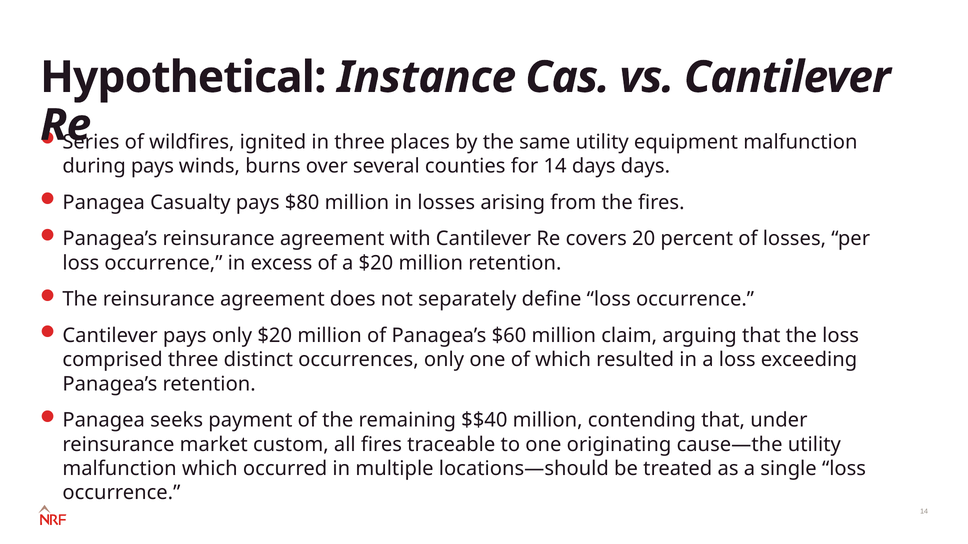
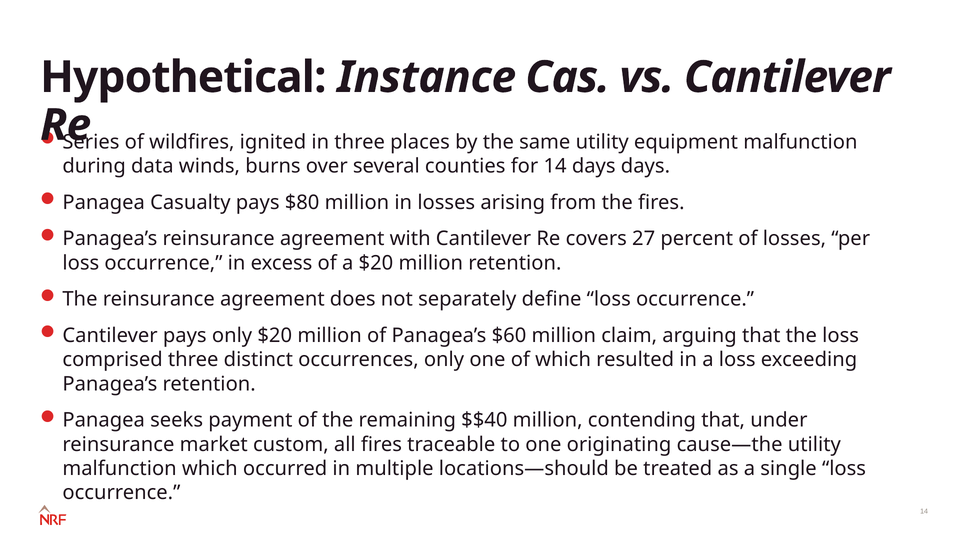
during pays: pays -> data
20: 20 -> 27
